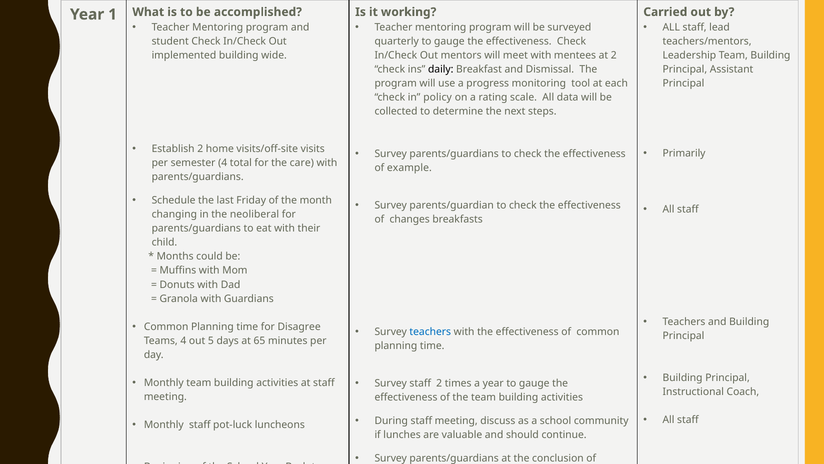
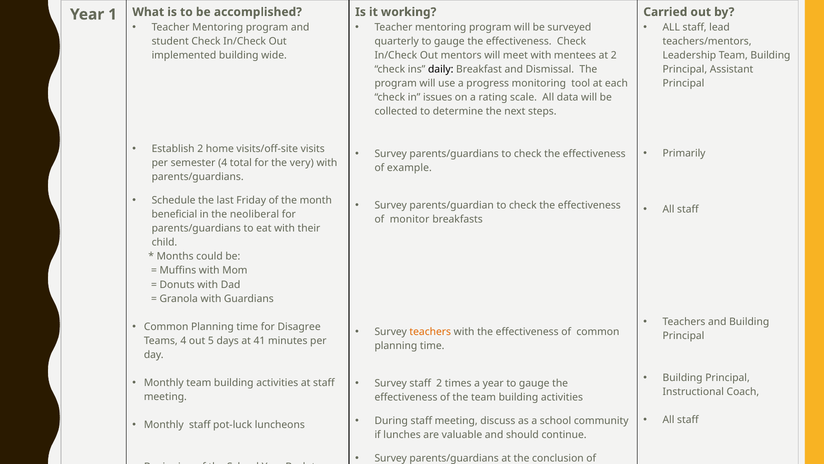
policy: policy -> issues
care: care -> very
changing: changing -> beneficial
changes: changes -> monitor
teachers at (430, 331) colour: blue -> orange
65: 65 -> 41
